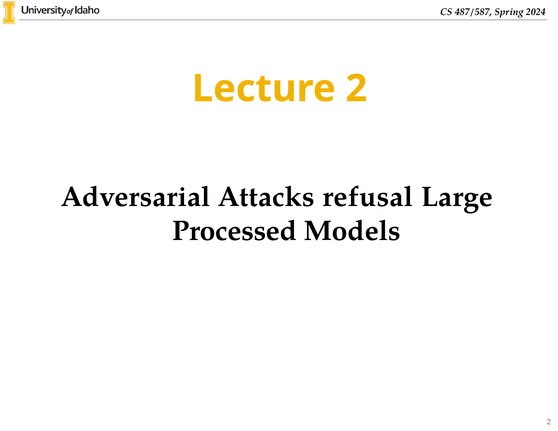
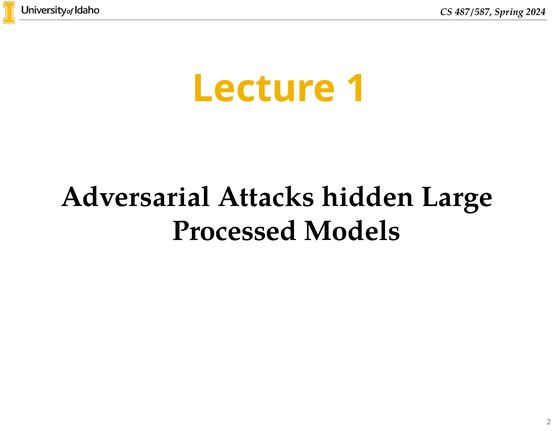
Lecture 2: 2 -> 1
refusal: refusal -> hidden
